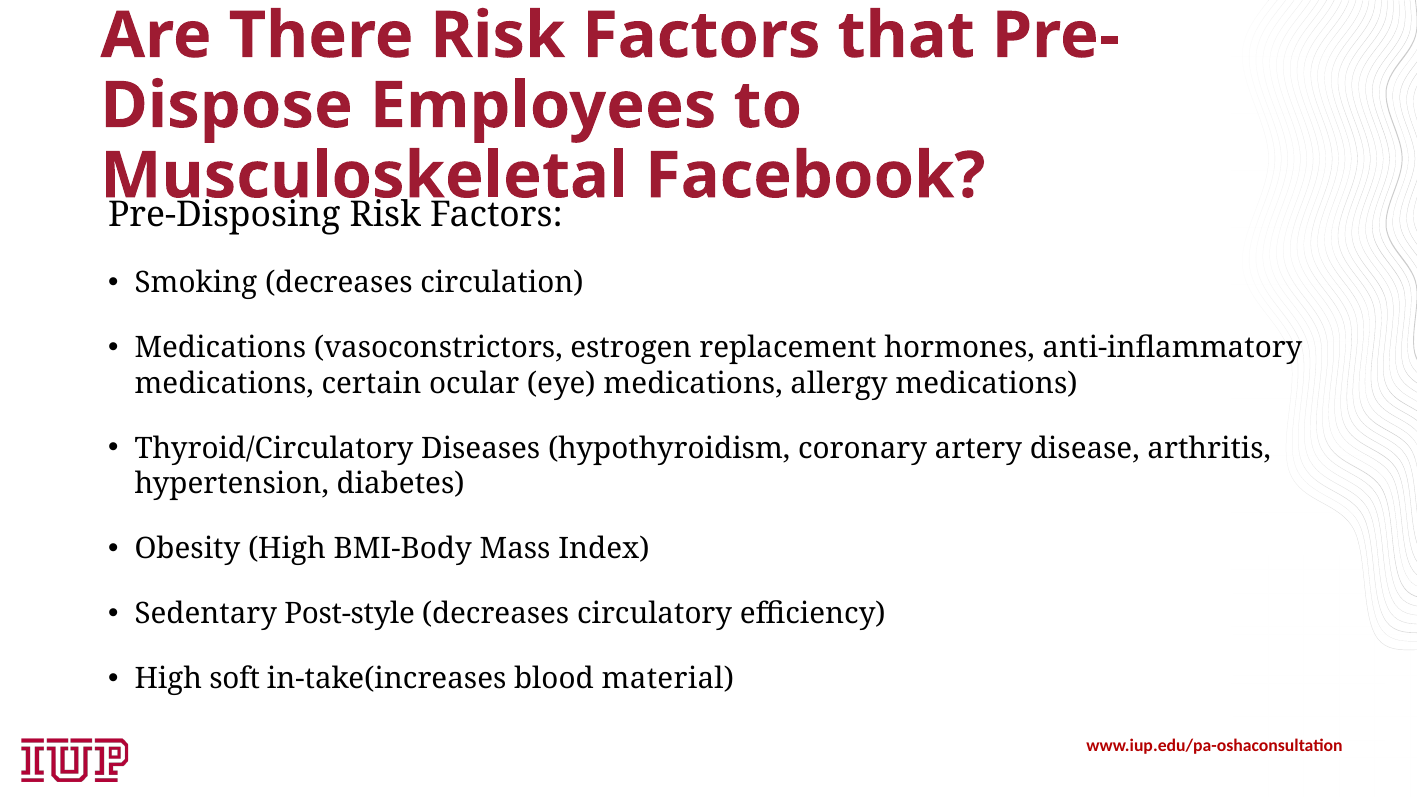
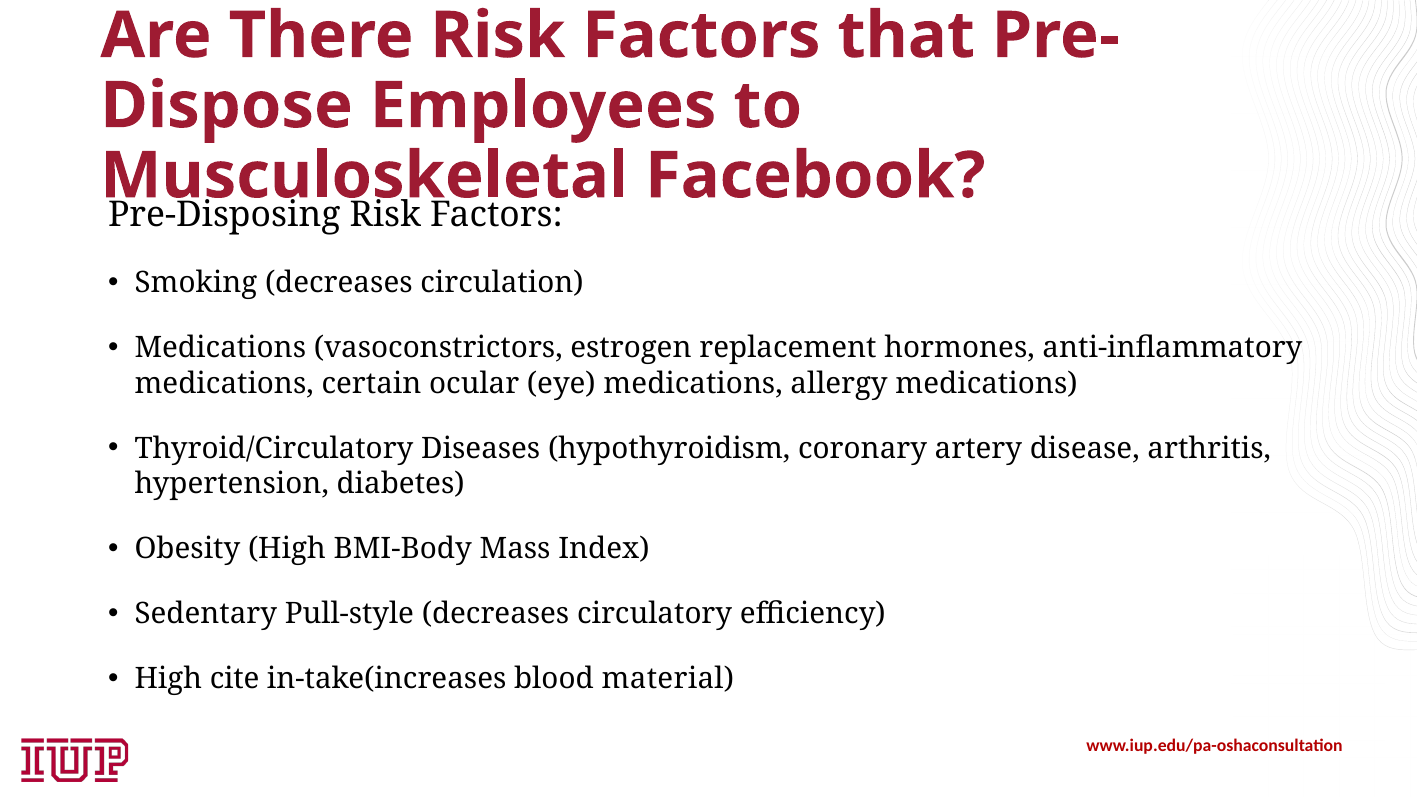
Post-style: Post-style -> Pull-style
soft: soft -> cite
